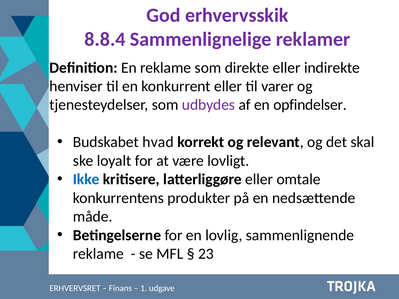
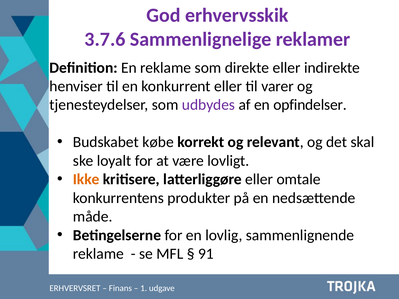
8.8.4: 8.8.4 -> 3.7.6
hvad: hvad -> købe
Ikke colour: blue -> orange
23: 23 -> 91
